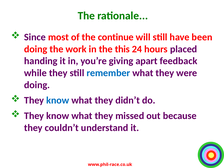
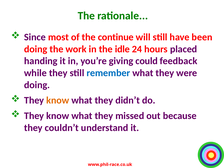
this: this -> idle
apart: apart -> could
know at (58, 100) colour: blue -> orange
